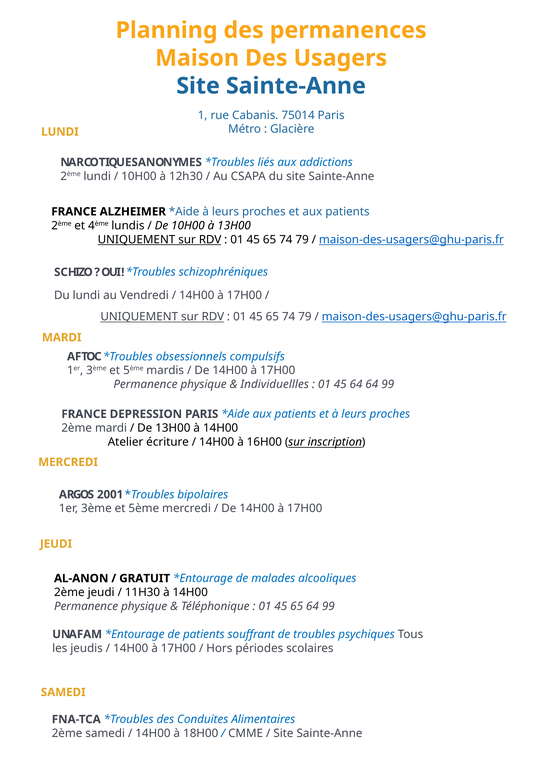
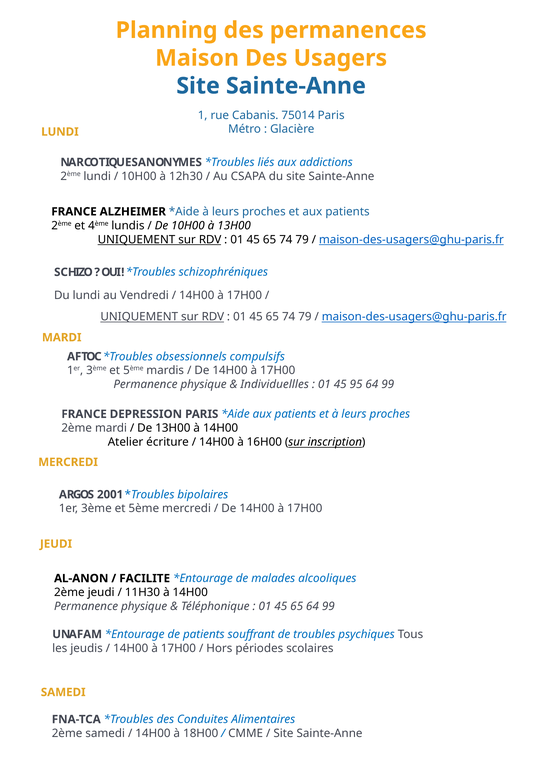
45 64: 64 -> 95
GRATUIT: GRATUIT -> FACILITE
